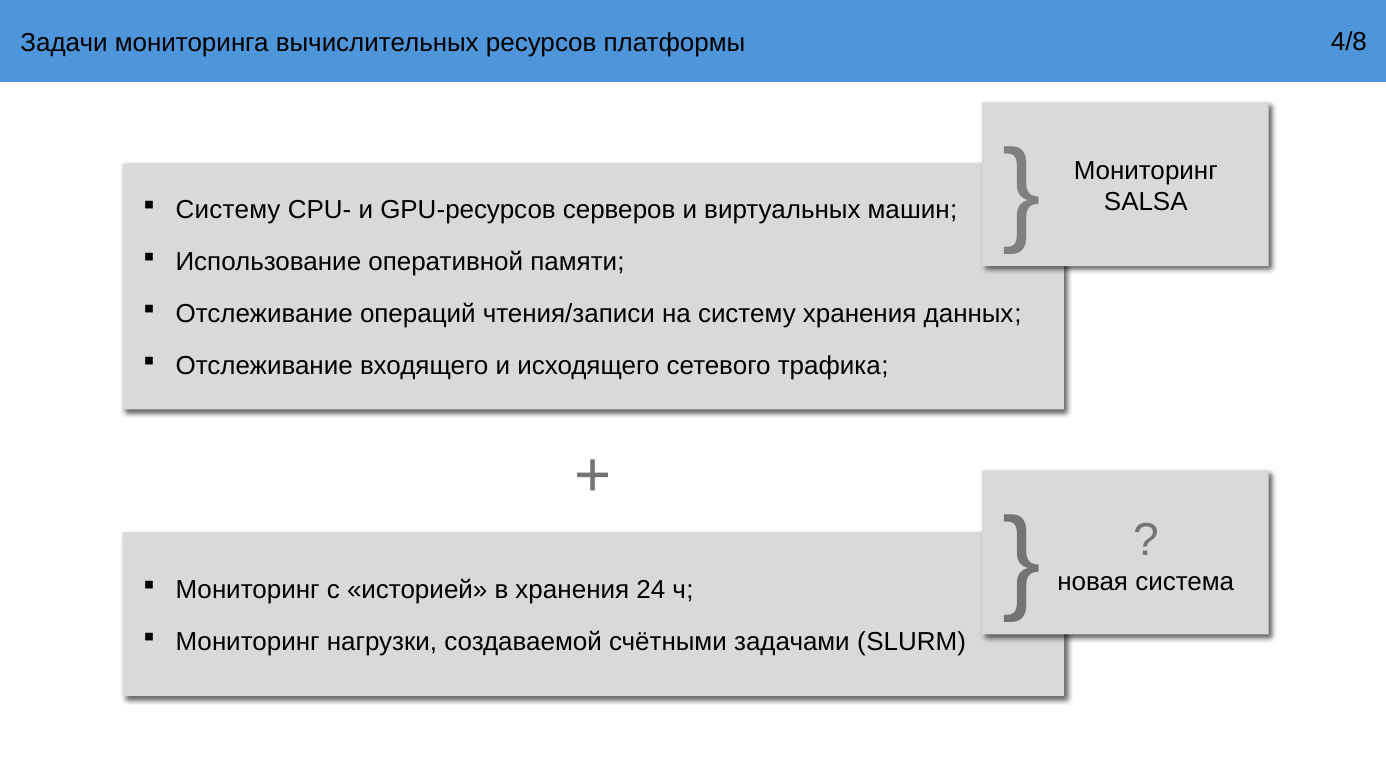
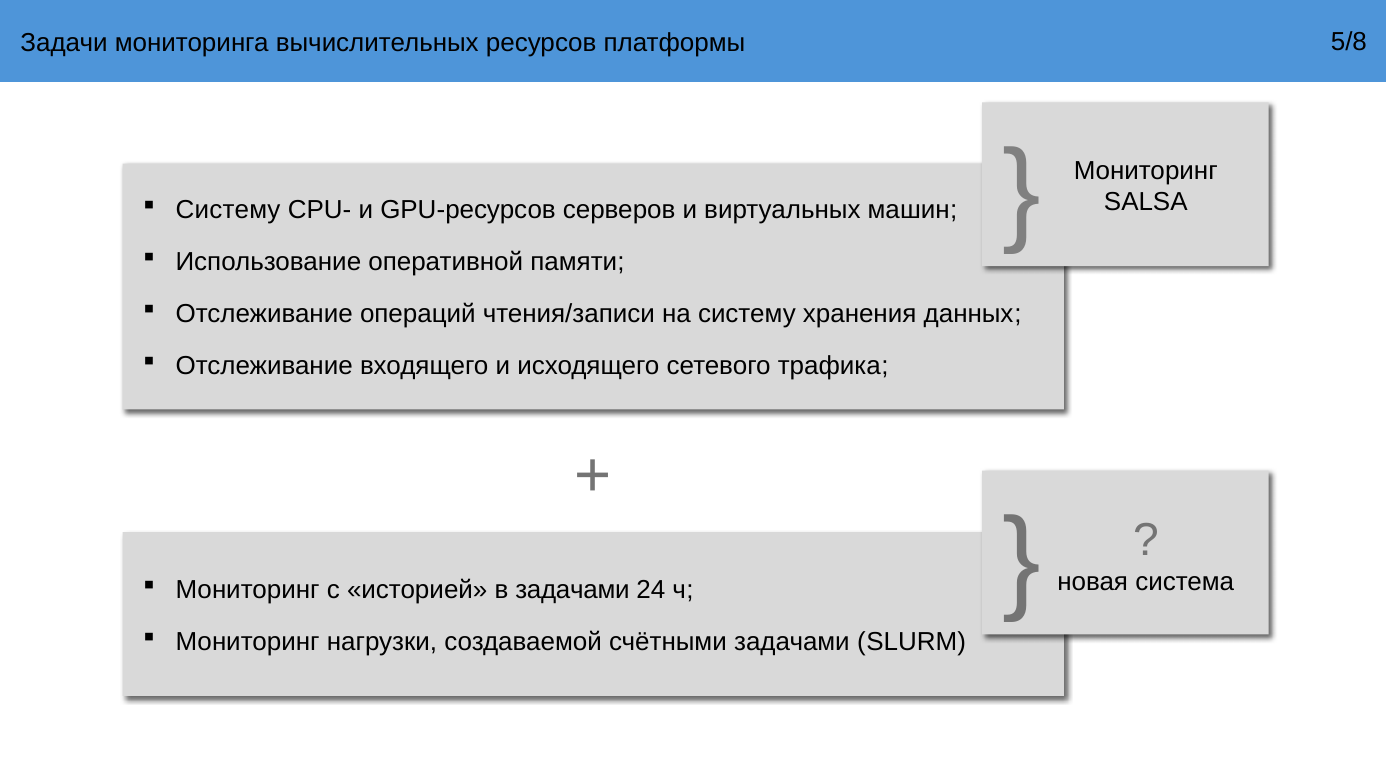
4/8: 4/8 -> 5/8
в хранения: хранения -> задачами
